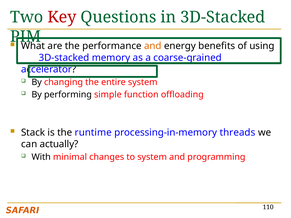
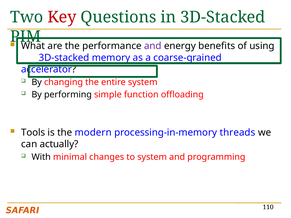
and at (153, 46) colour: orange -> purple
Stack: Stack -> Tools
runtime: runtime -> modern
